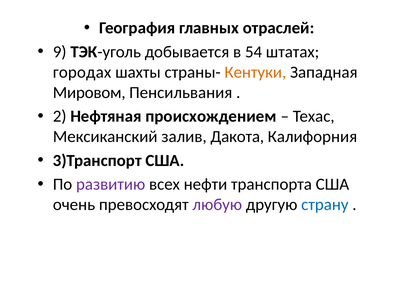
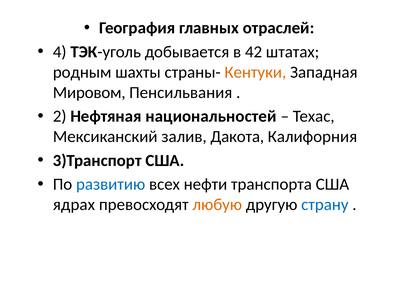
9: 9 -> 4
54: 54 -> 42
городах: городах -> родным
происхождением: происхождением -> национальностей
развитию colour: purple -> blue
очень: очень -> ядрах
любую colour: purple -> orange
